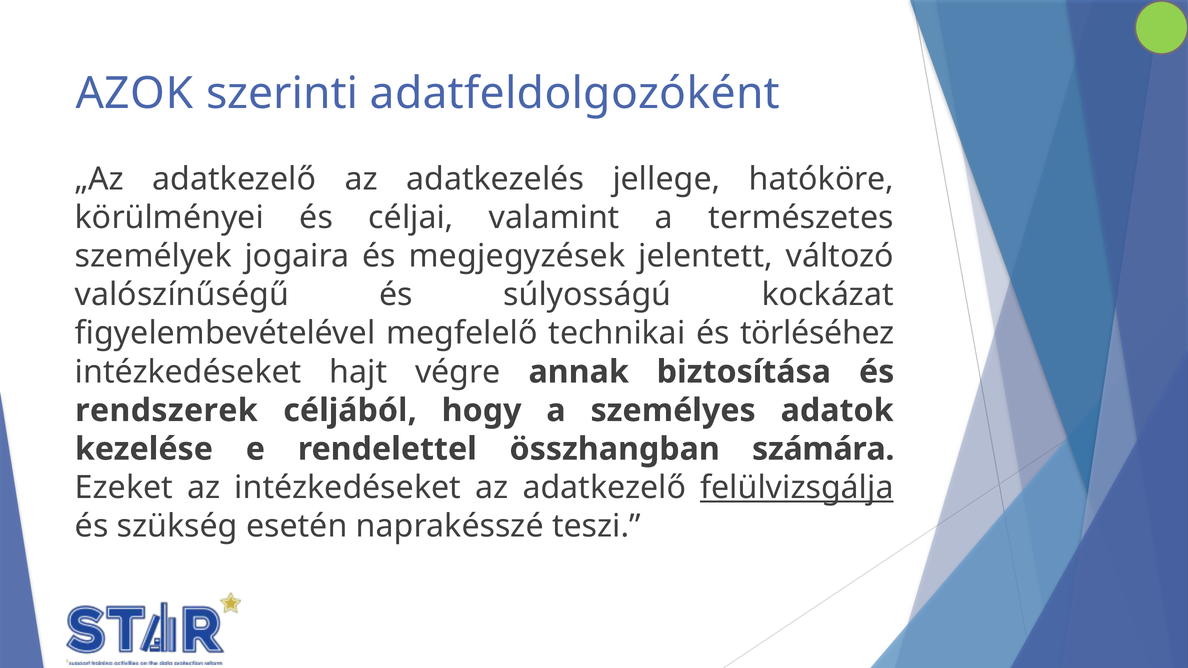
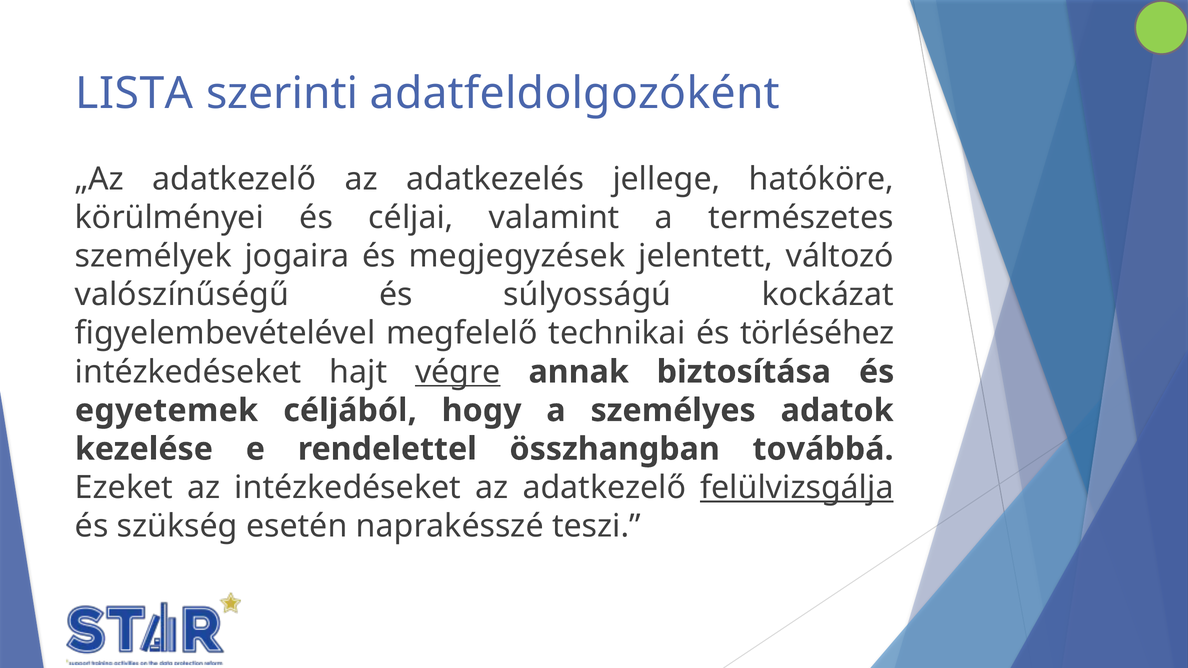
AZOK: AZOK -> LISTA
végre underline: none -> present
rendszerek: rendszerek -> egyetemek
számára: számára -> továbbá
